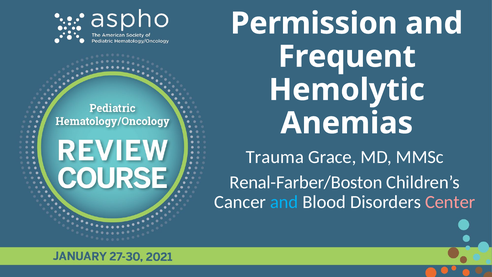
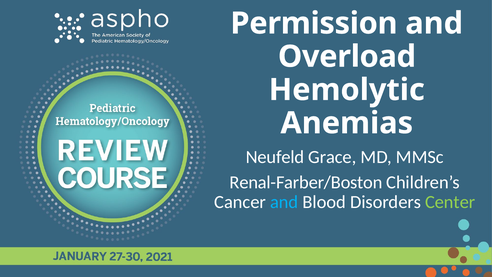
Frequent: Frequent -> Overload
Trauma: Trauma -> Neufeld
Center colour: pink -> light green
